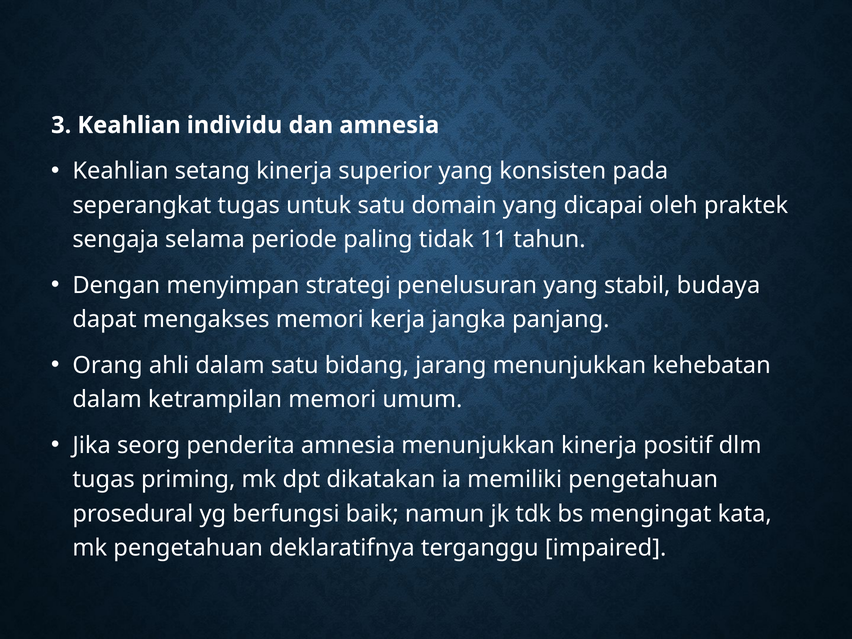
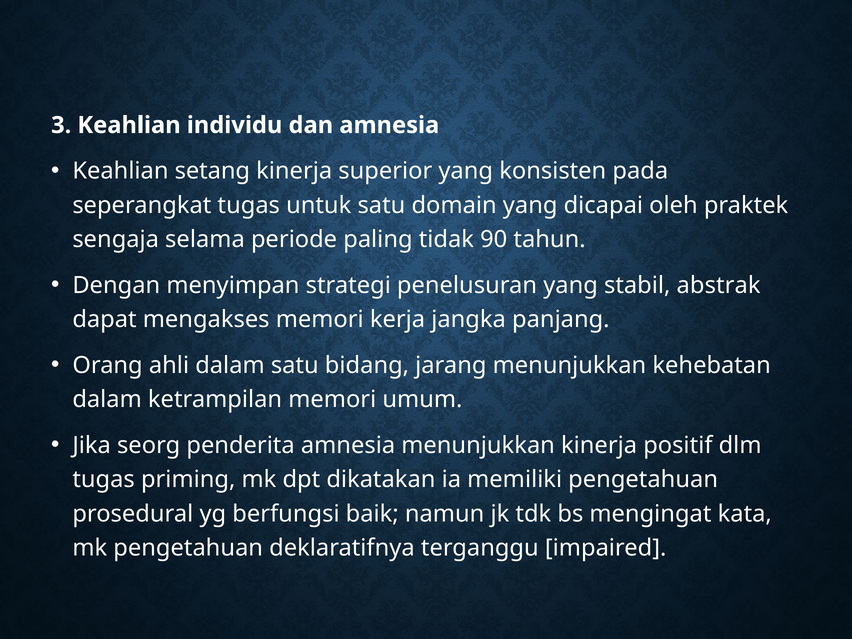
11: 11 -> 90
budaya: budaya -> abstrak
